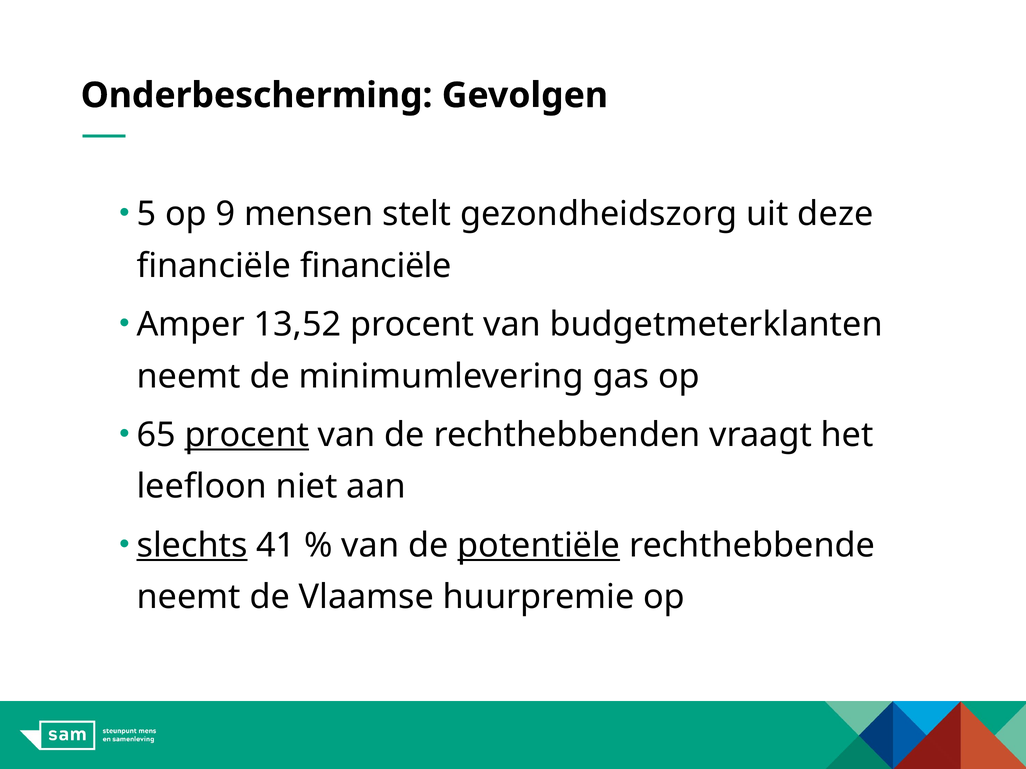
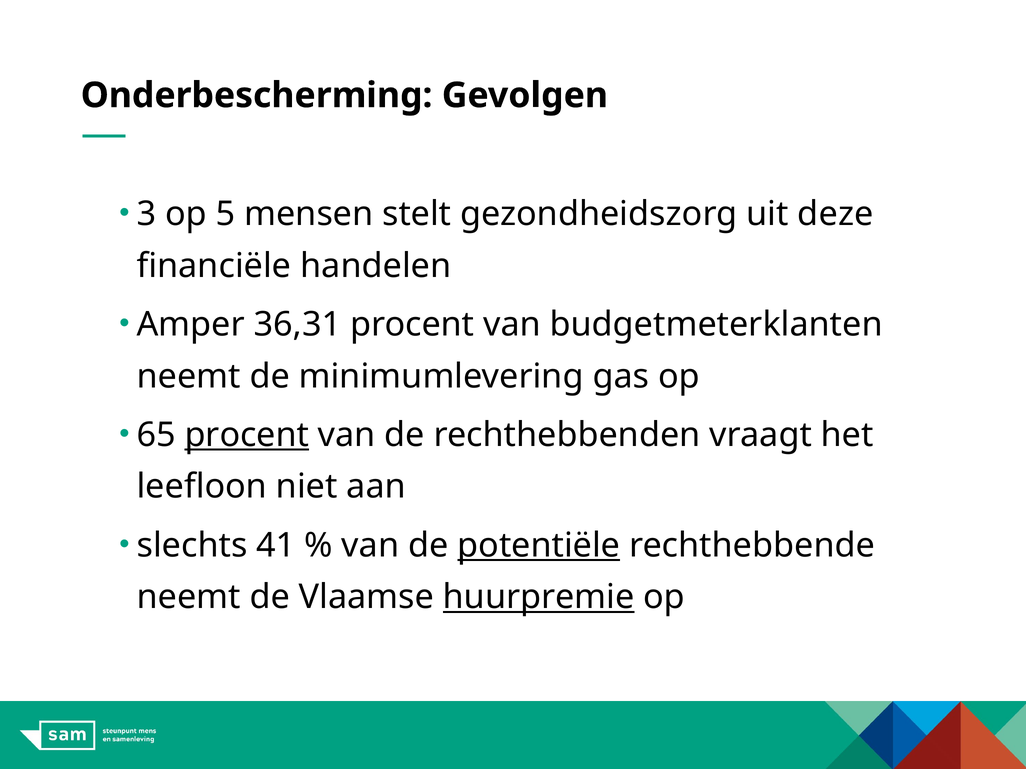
5: 5 -> 3
9: 9 -> 5
financiële financiële: financiële -> handelen
13,52: 13,52 -> 36,31
slechts underline: present -> none
huurpremie underline: none -> present
